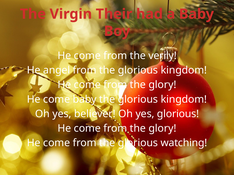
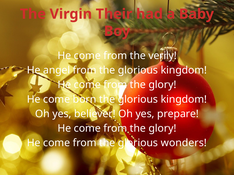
come baby: baby -> born
yes glorious: glorious -> prepare
watching: watching -> wonders
